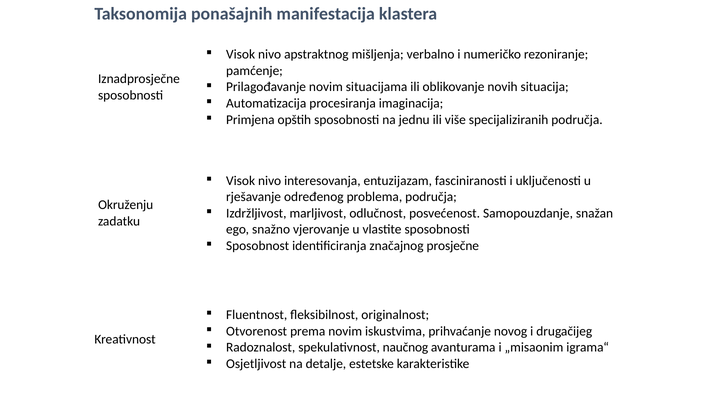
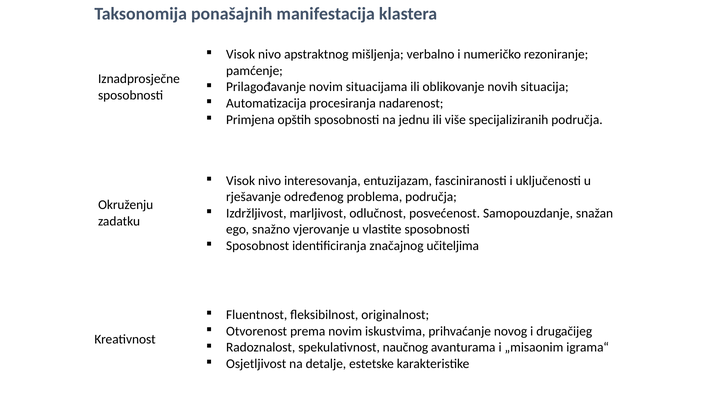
imaginacija: imaginacija -> nadarenost
prosječne: prosječne -> učiteljima
